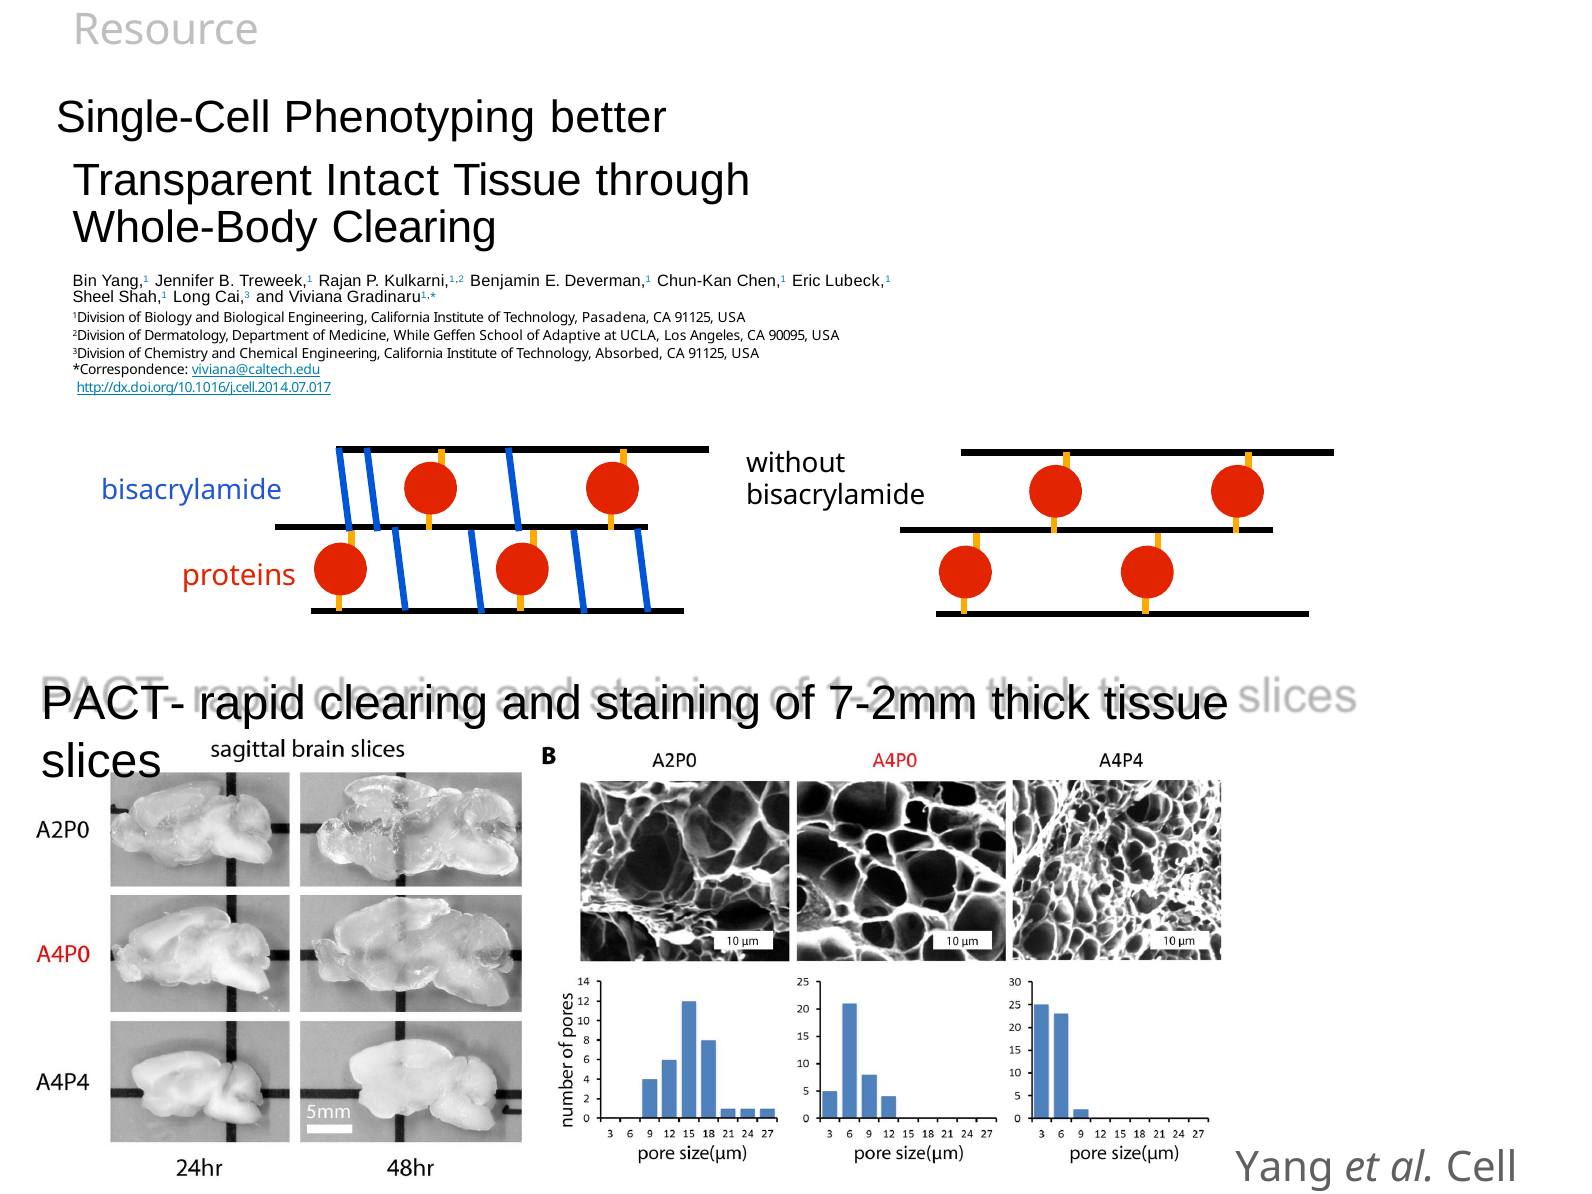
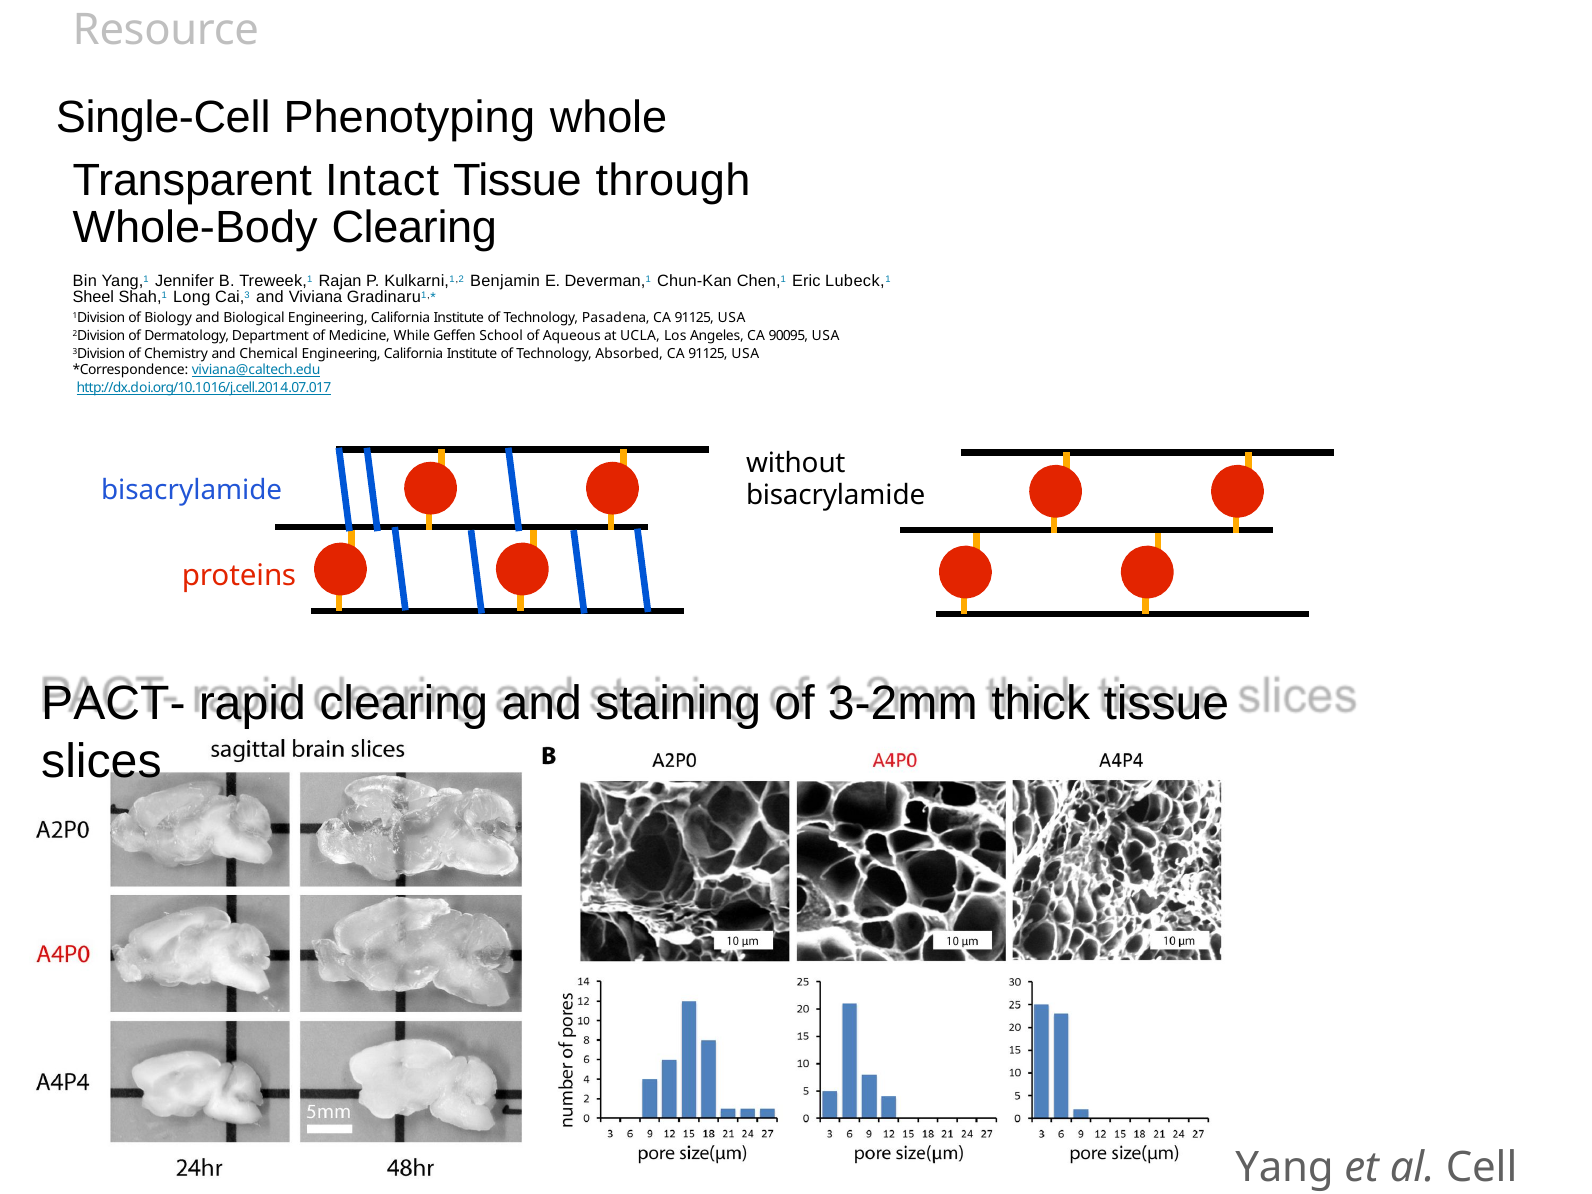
better: better -> whole
Adaptive: Adaptive -> Aqueous
7-2mm: 7-2mm -> 3-2mm
